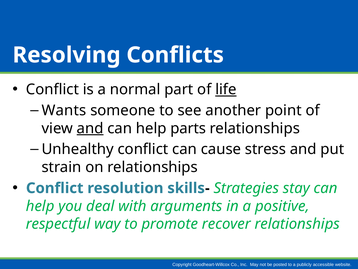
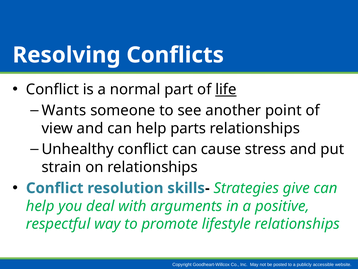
and at (90, 128) underline: present -> none
stay: stay -> give
recover: recover -> lifestyle
